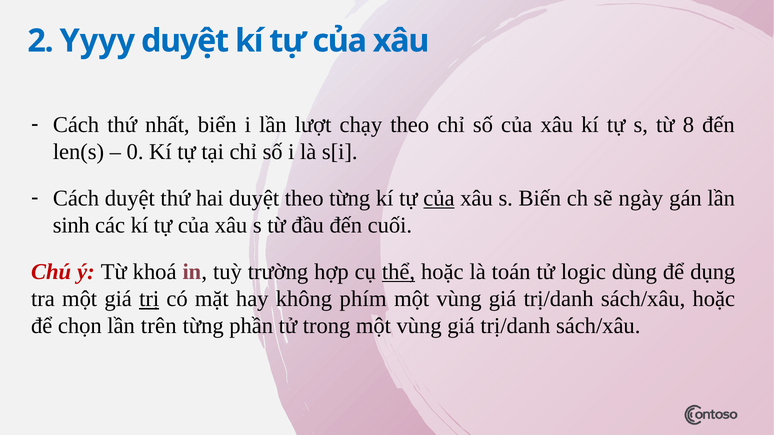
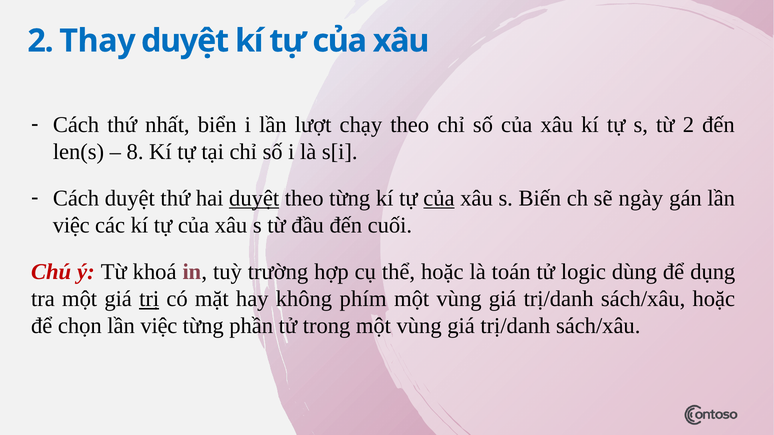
Yyyy: Yyyy -> Thay
từ 8: 8 -> 2
0: 0 -> 8
duyệt at (254, 198) underline: none -> present
sinh at (71, 226): sinh -> việc
thể underline: present -> none
chọn lần trên: trên -> việc
